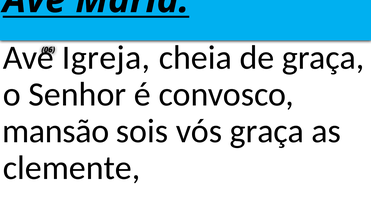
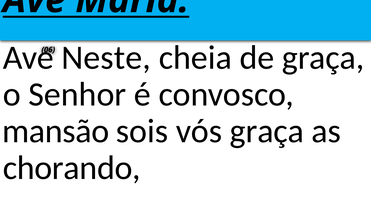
Igreja: Igreja -> Neste
clemente: clemente -> chorando
